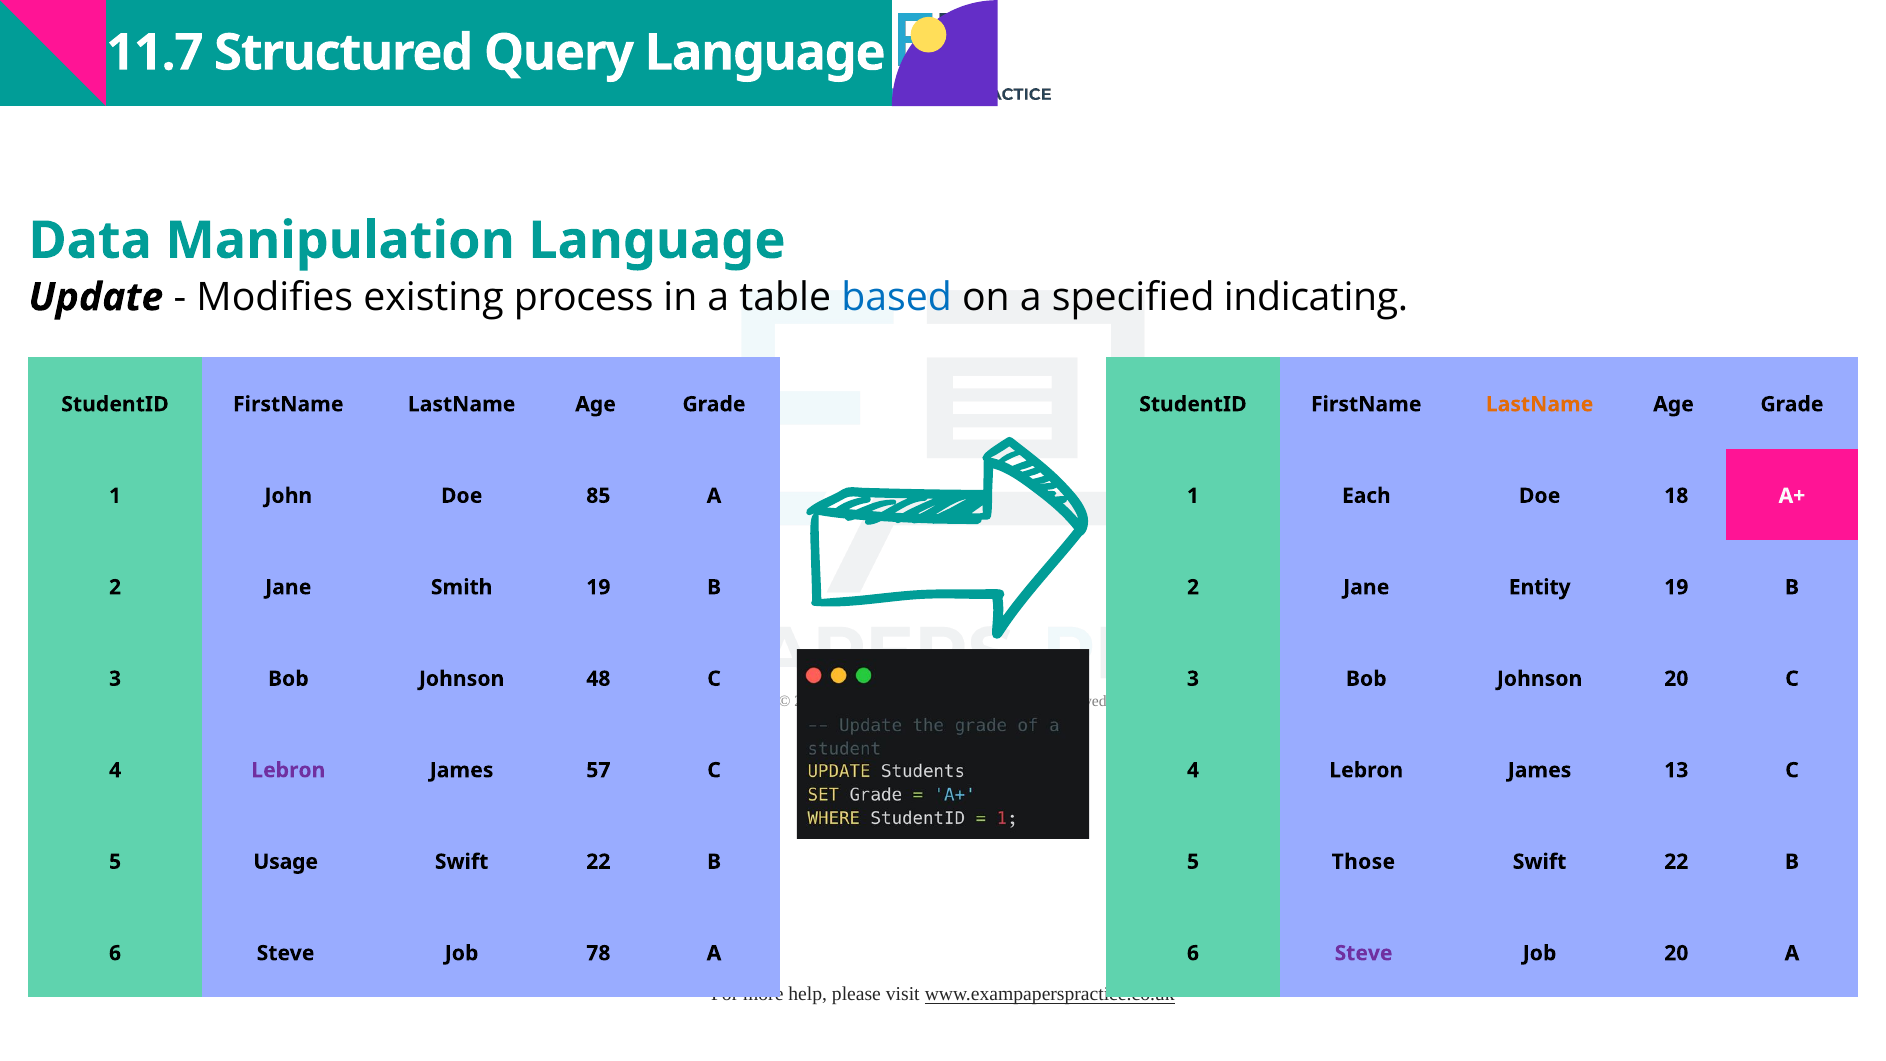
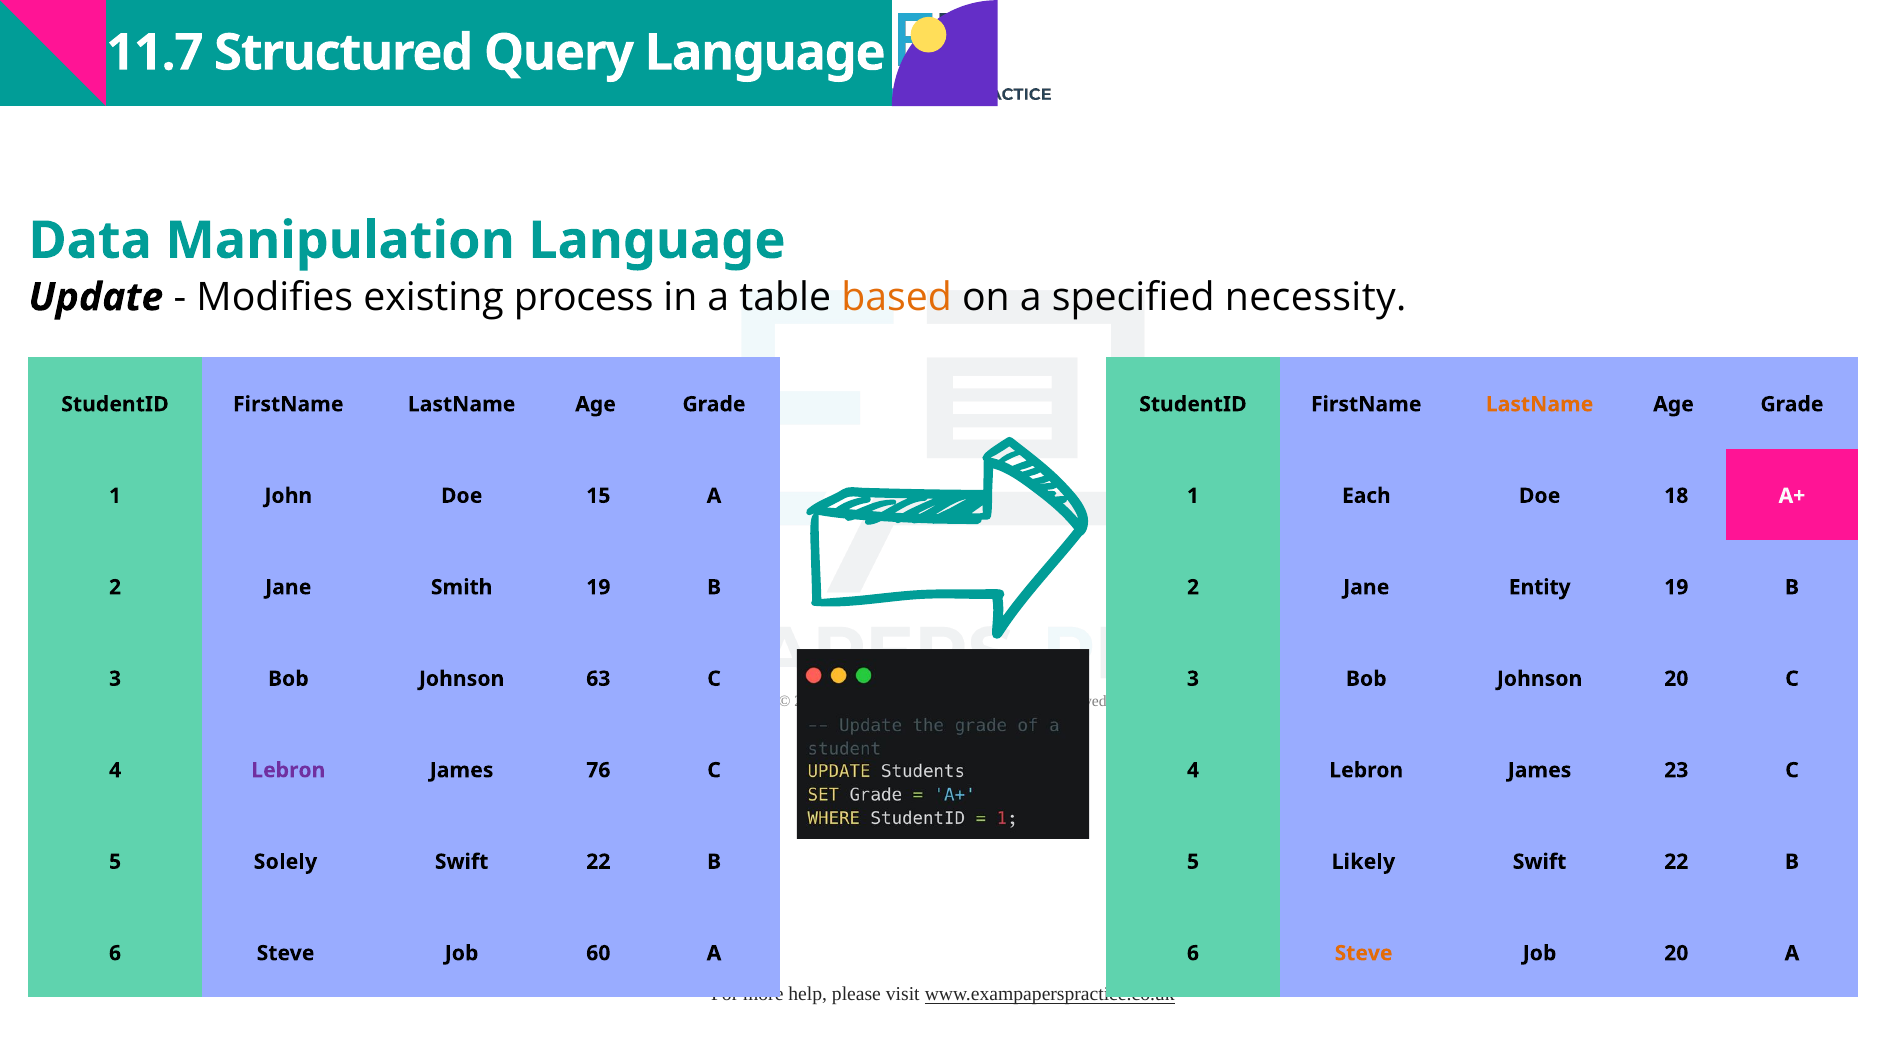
based colour: blue -> orange
indicating: indicating -> necessity
85: 85 -> 15
48: 48 -> 63
57: 57 -> 76
13: 13 -> 23
Usage: Usage -> Solely
Those: Those -> Likely
78: 78 -> 60
Steve at (1364, 953) colour: purple -> orange
